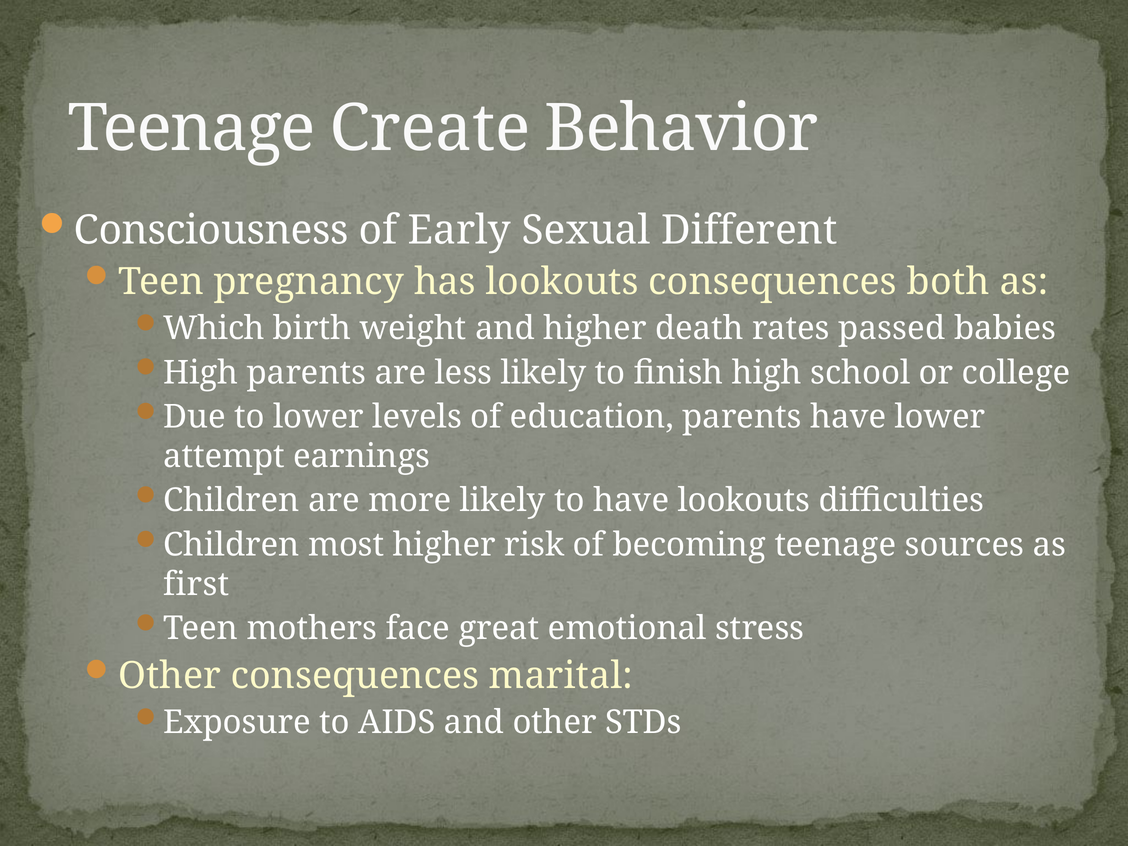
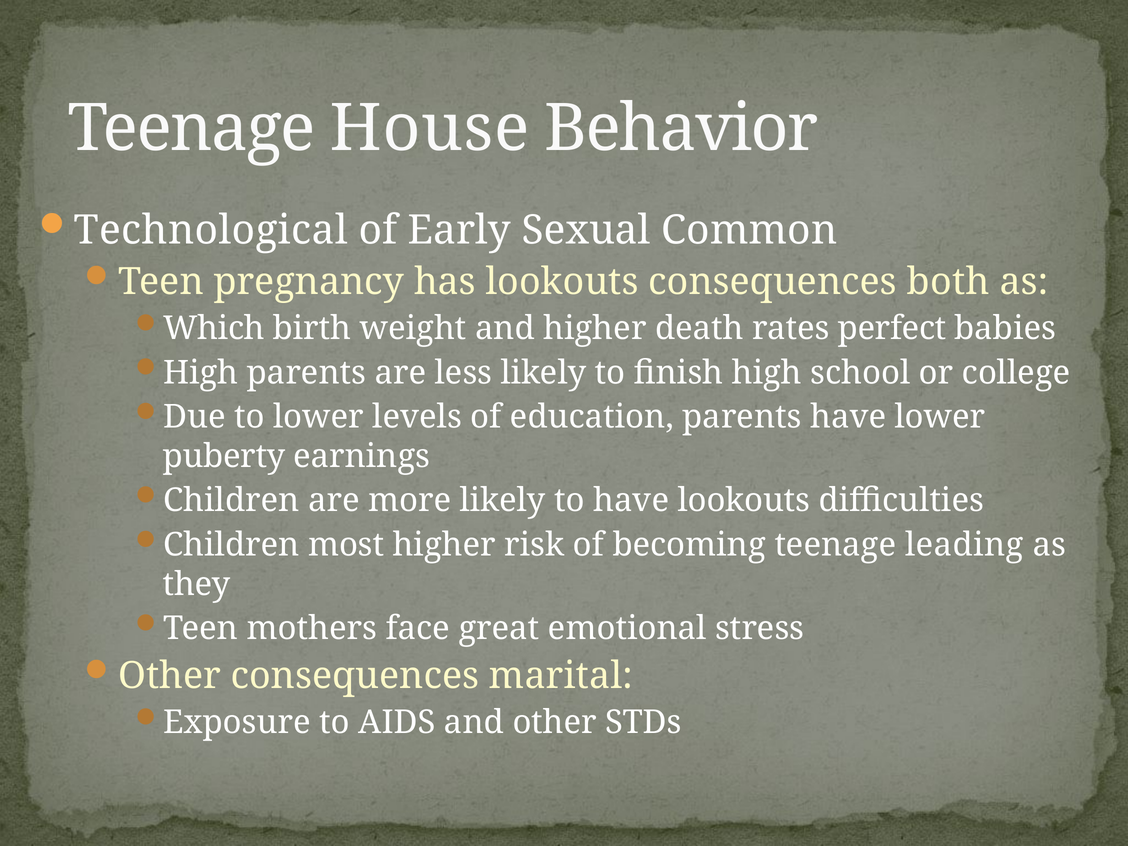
Create: Create -> House
Consciousness: Consciousness -> Technological
Different: Different -> Common
passed: passed -> perfect
attempt: attempt -> puberty
sources: sources -> leading
first: first -> they
